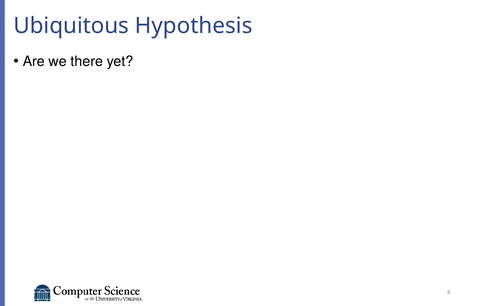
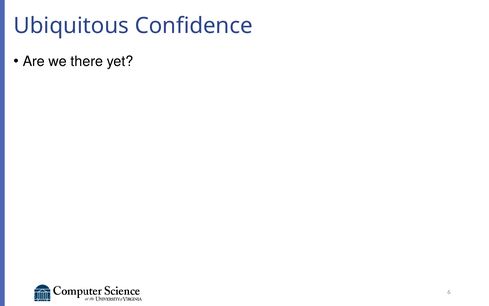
Hypothesis: Hypothesis -> Confidence
